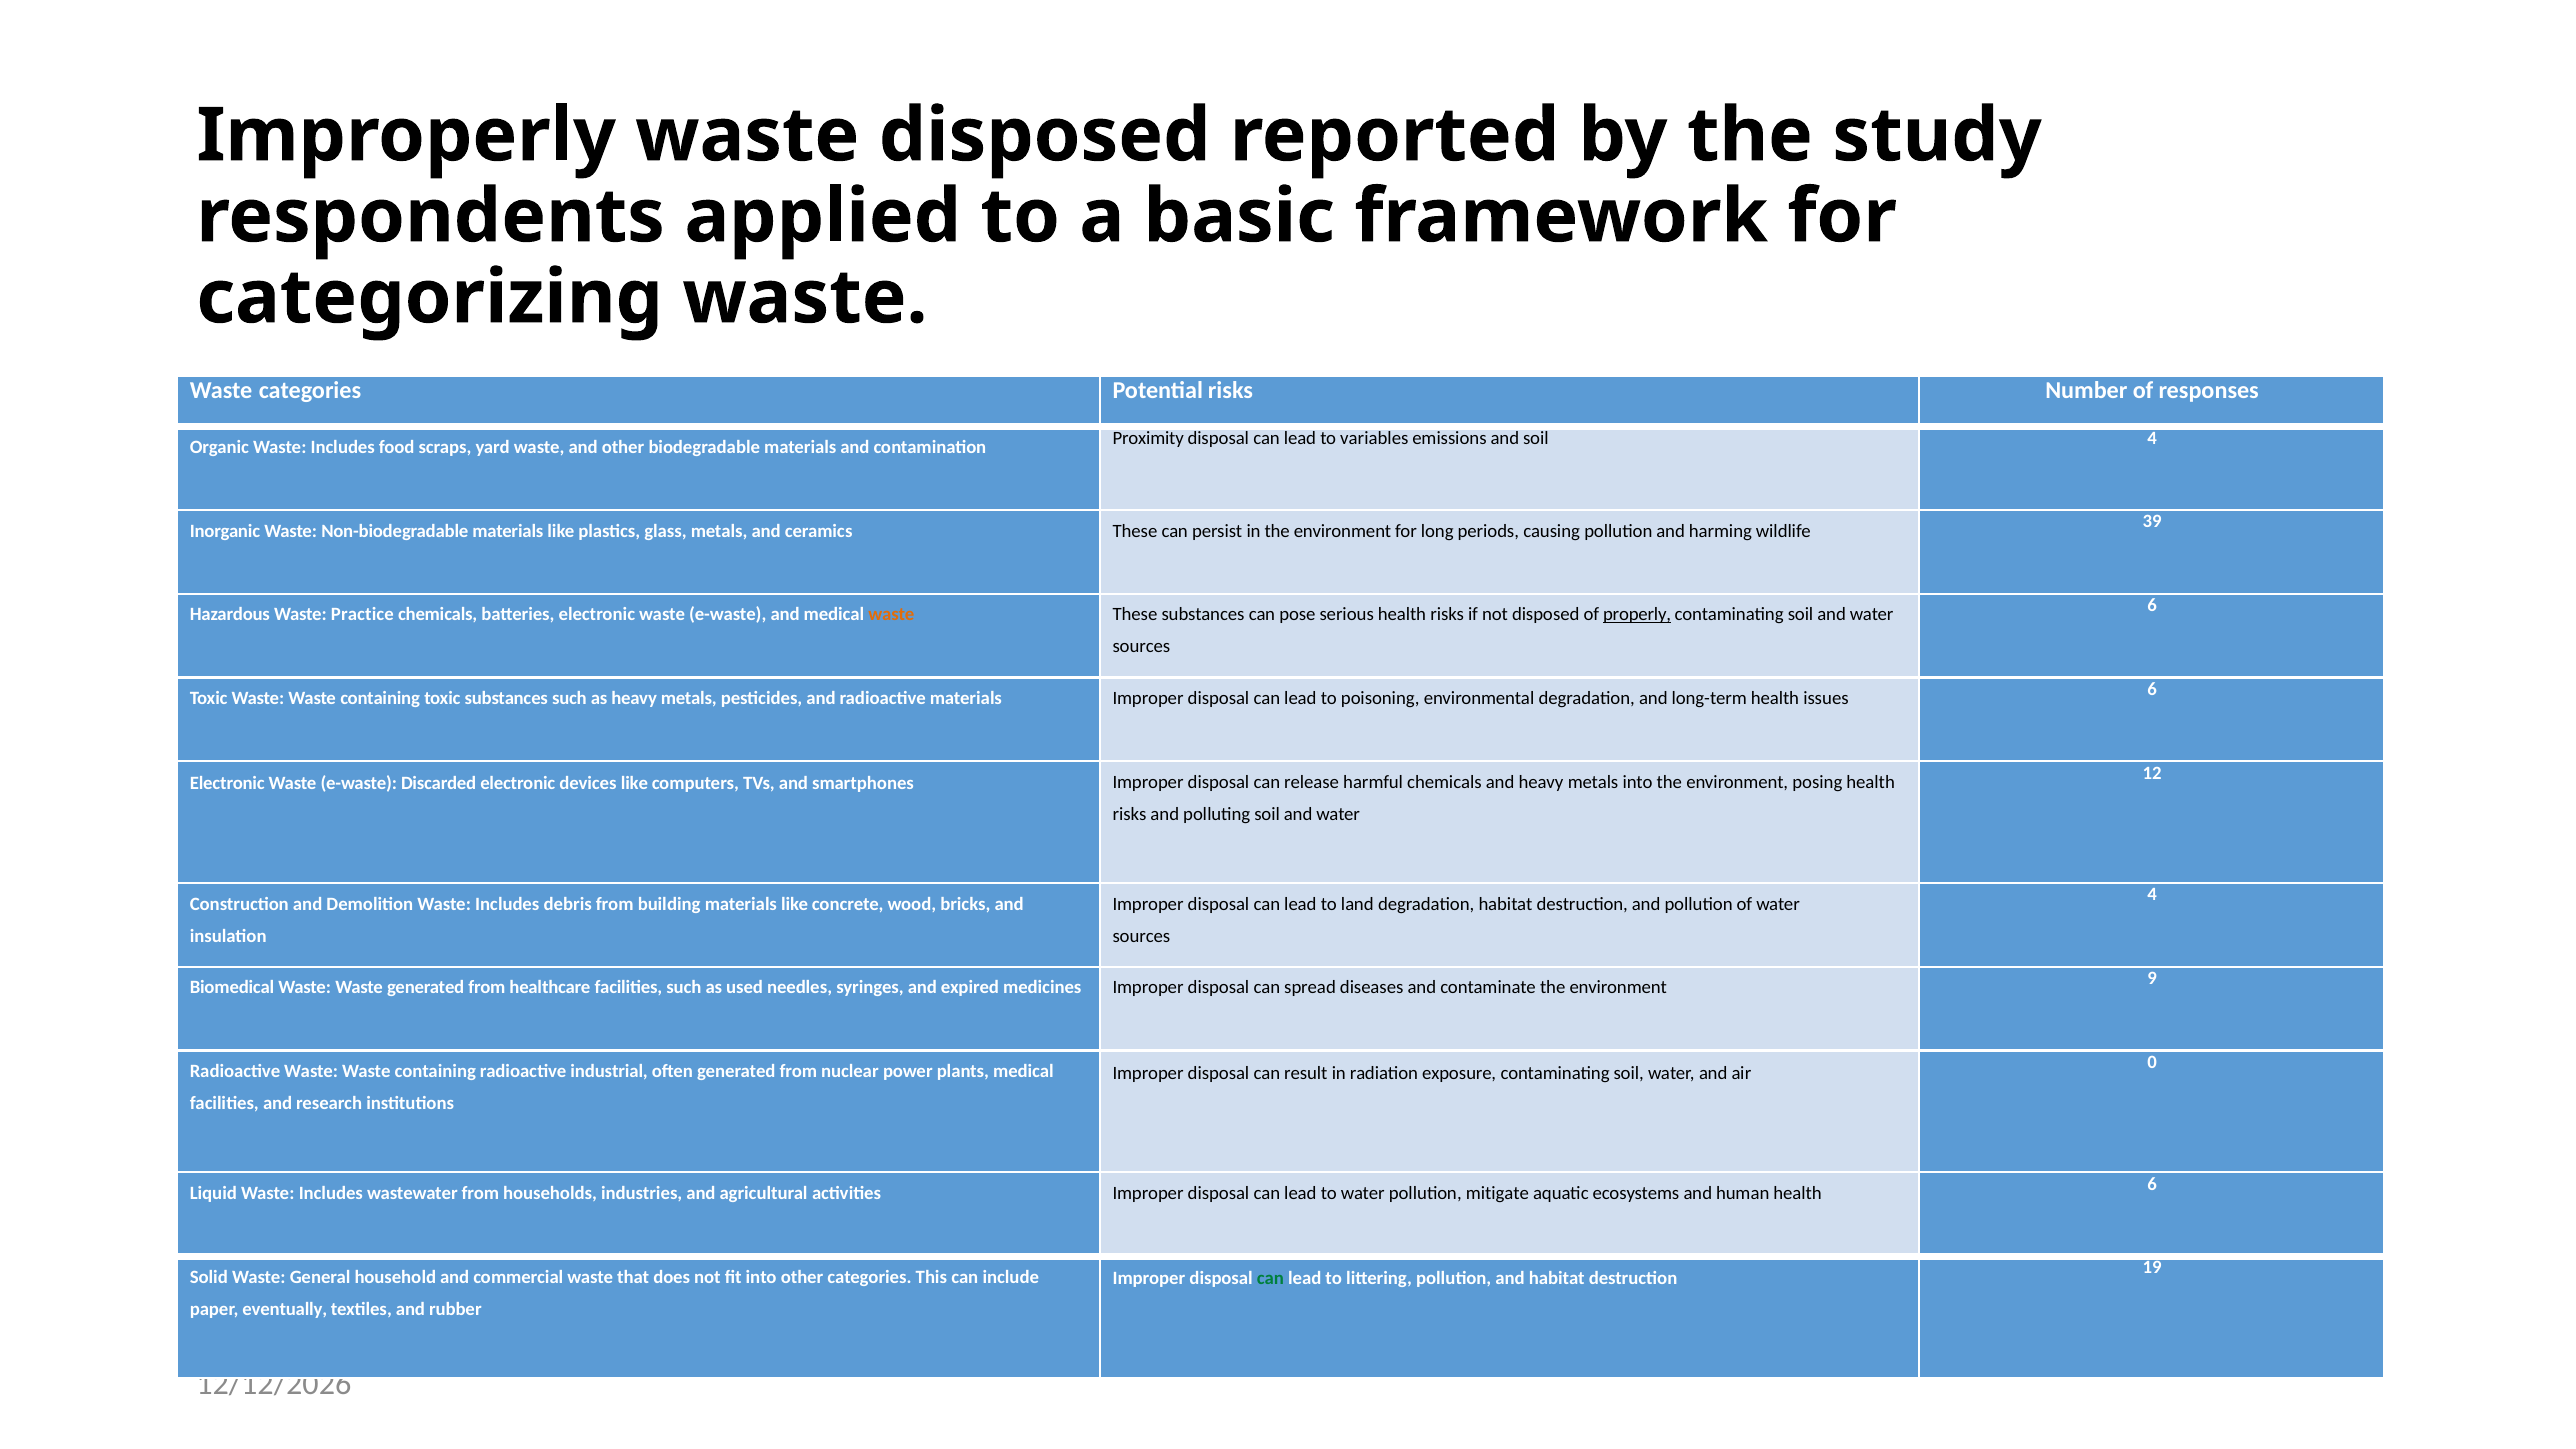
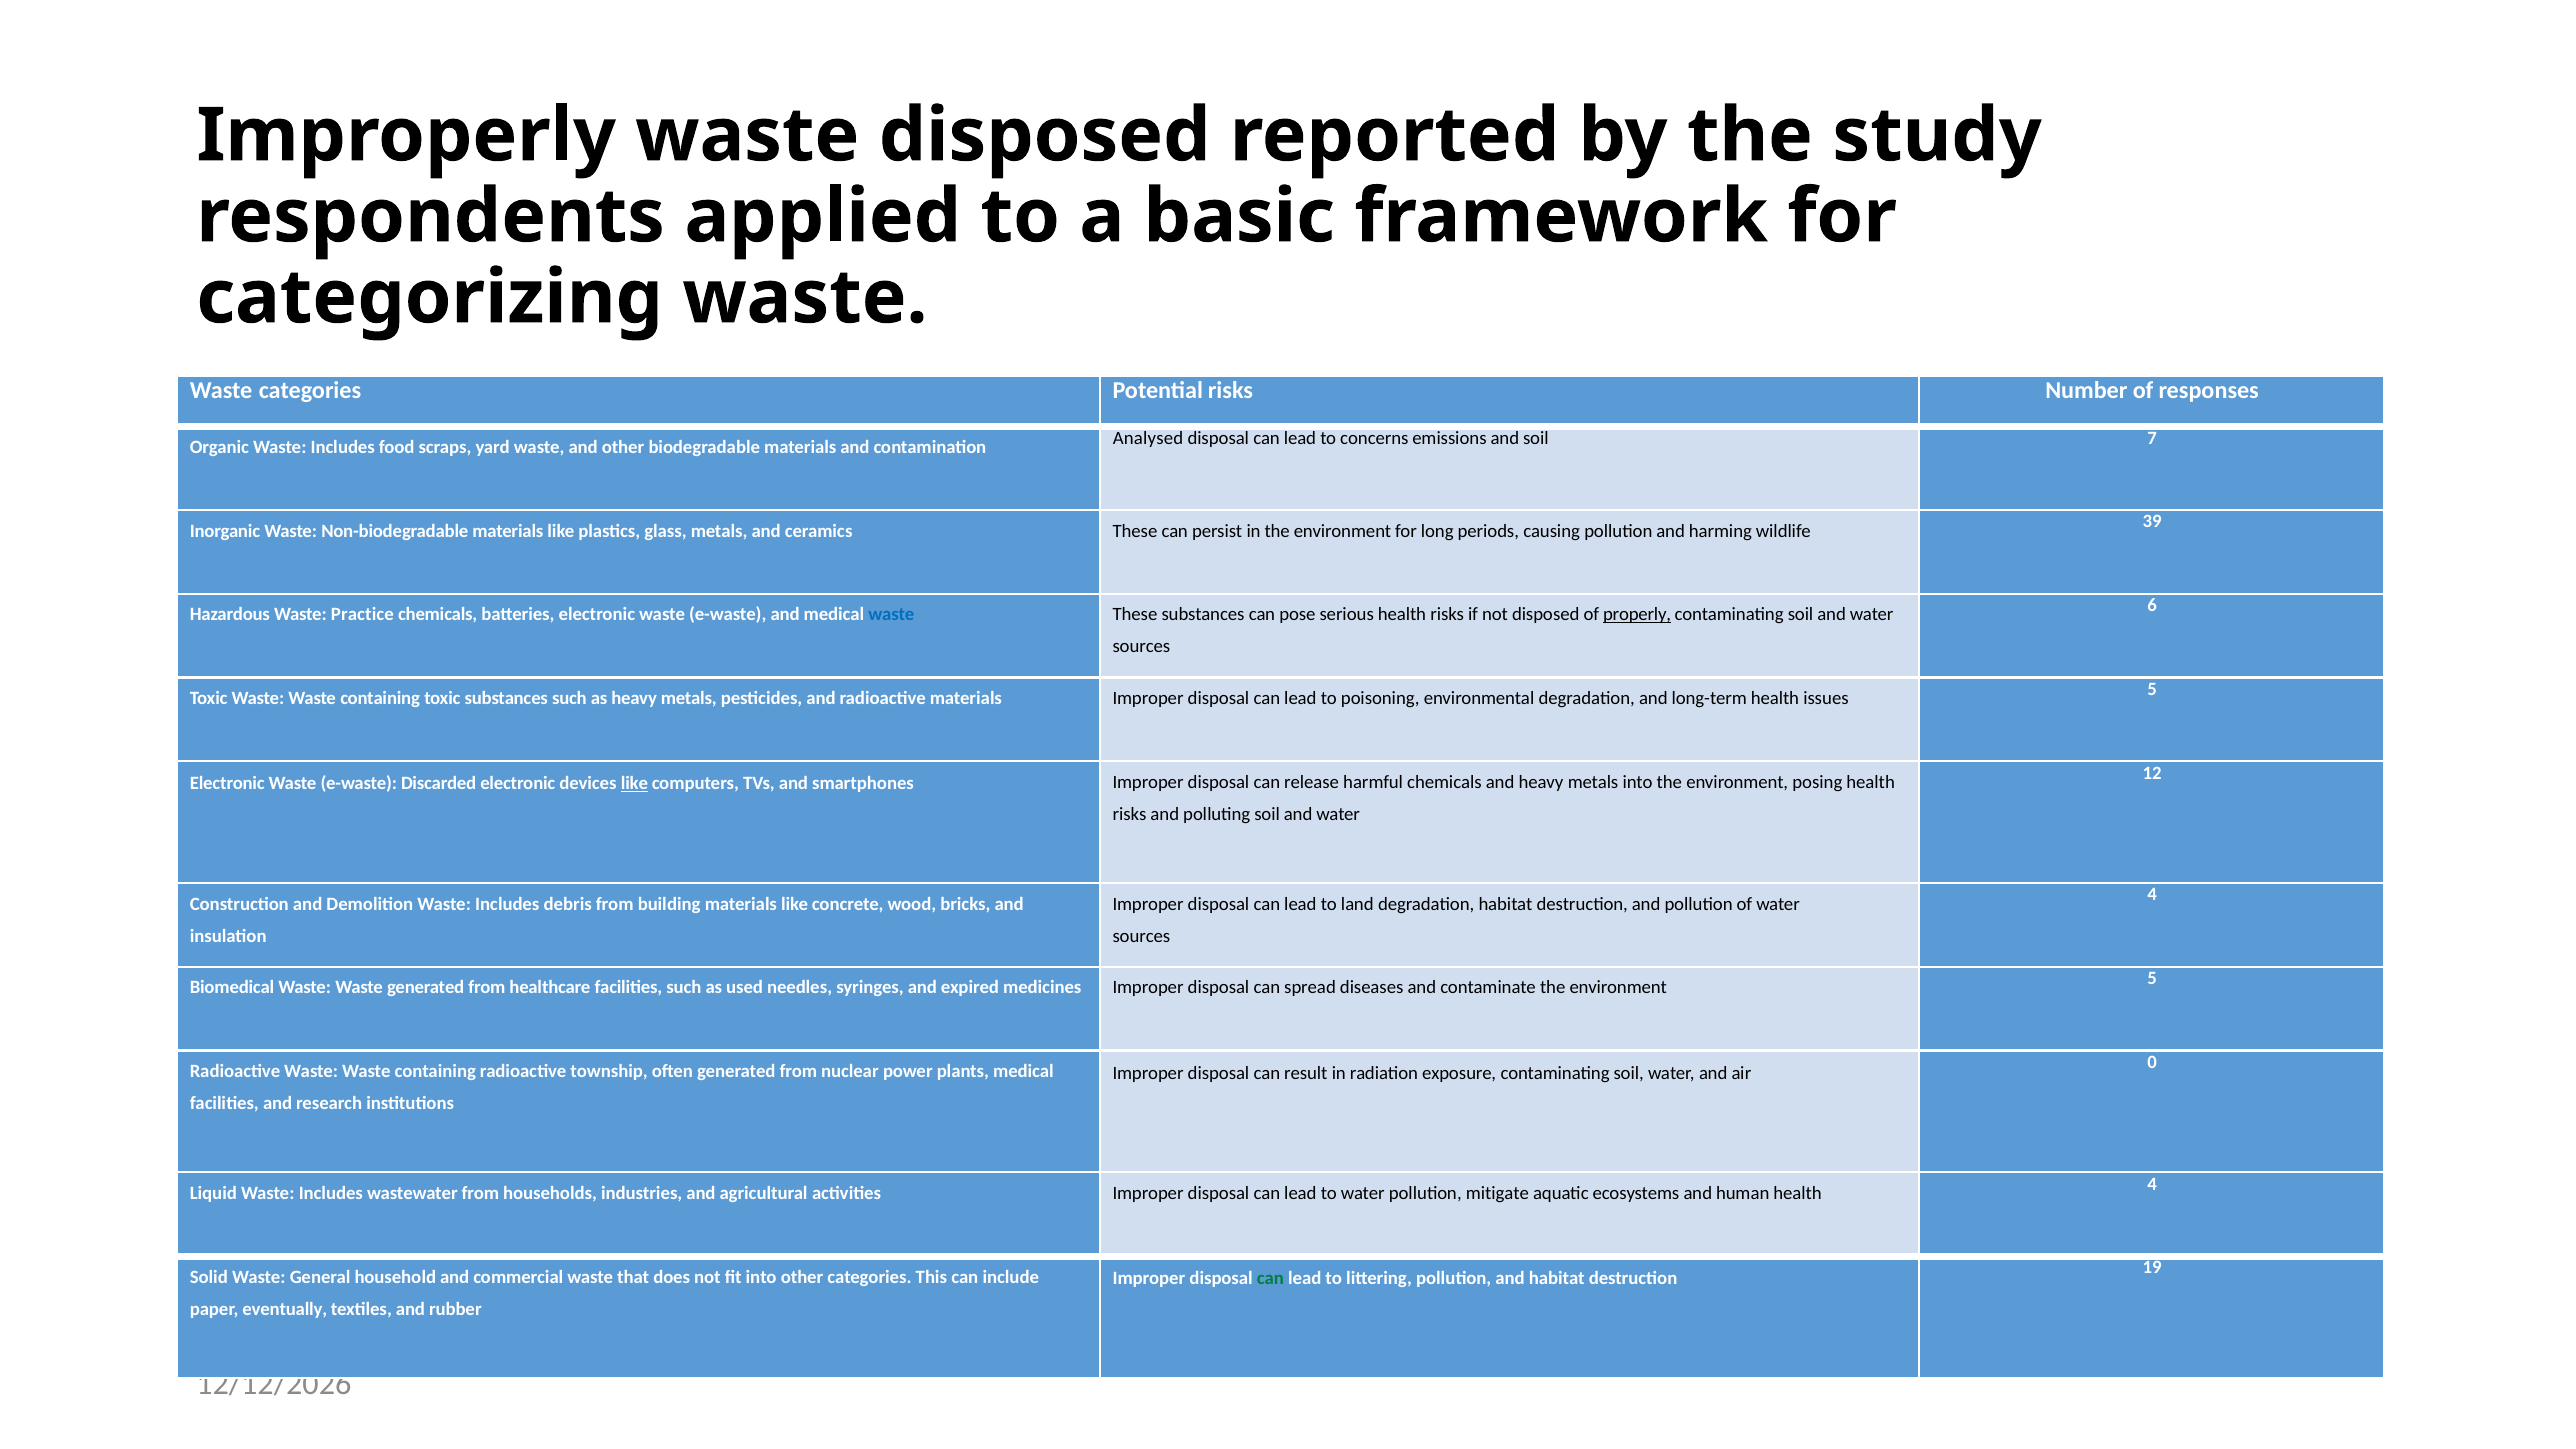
Proximity: Proximity -> Analysed
variables: variables -> concerns
soil 4: 4 -> 7
waste at (891, 615) colour: orange -> blue
issues 6: 6 -> 5
like at (634, 784) underline: none -> present
environment 9: 9 -> 5
industrial: industrial -> township
health 6: 6 -> 4
